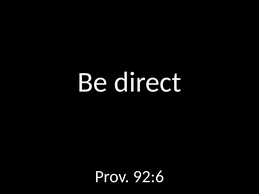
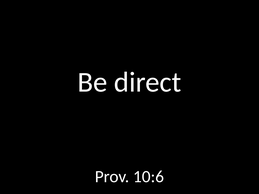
92:6: 92:6 -> 10:6
